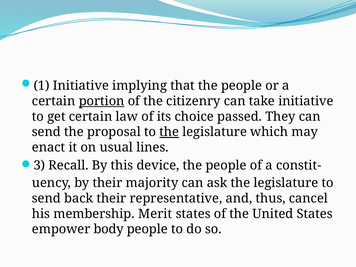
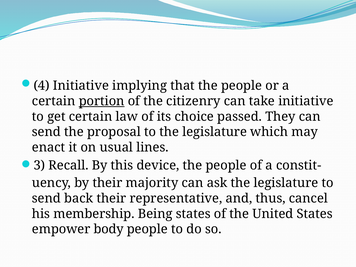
1: 1 -> 4
the at (169, 132) underline: present -> none
Merit: Merit -> Being
